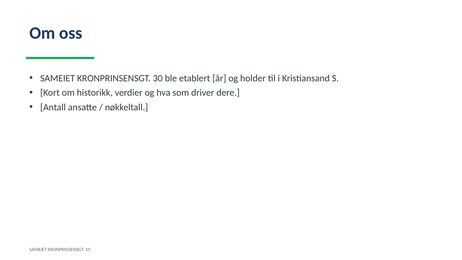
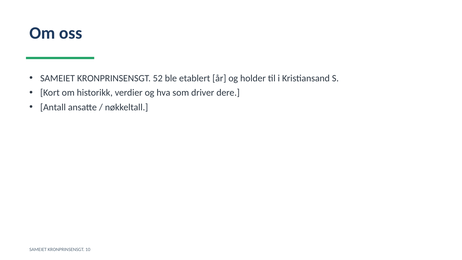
30: 30 -> 52
